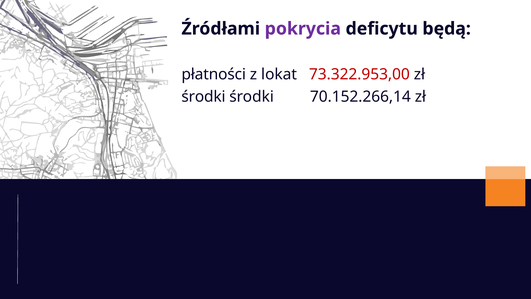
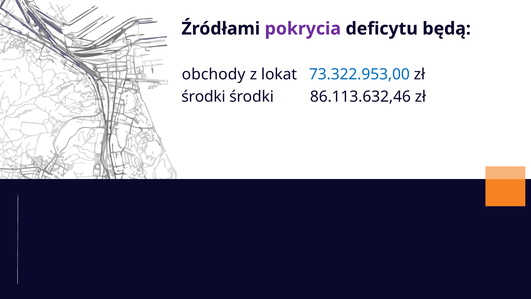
płatności: płatności -> obchody
73.322.953,00 colour: red -> blue
70.152.266,14: 70.152.266,14 -> 86.113.632,46
